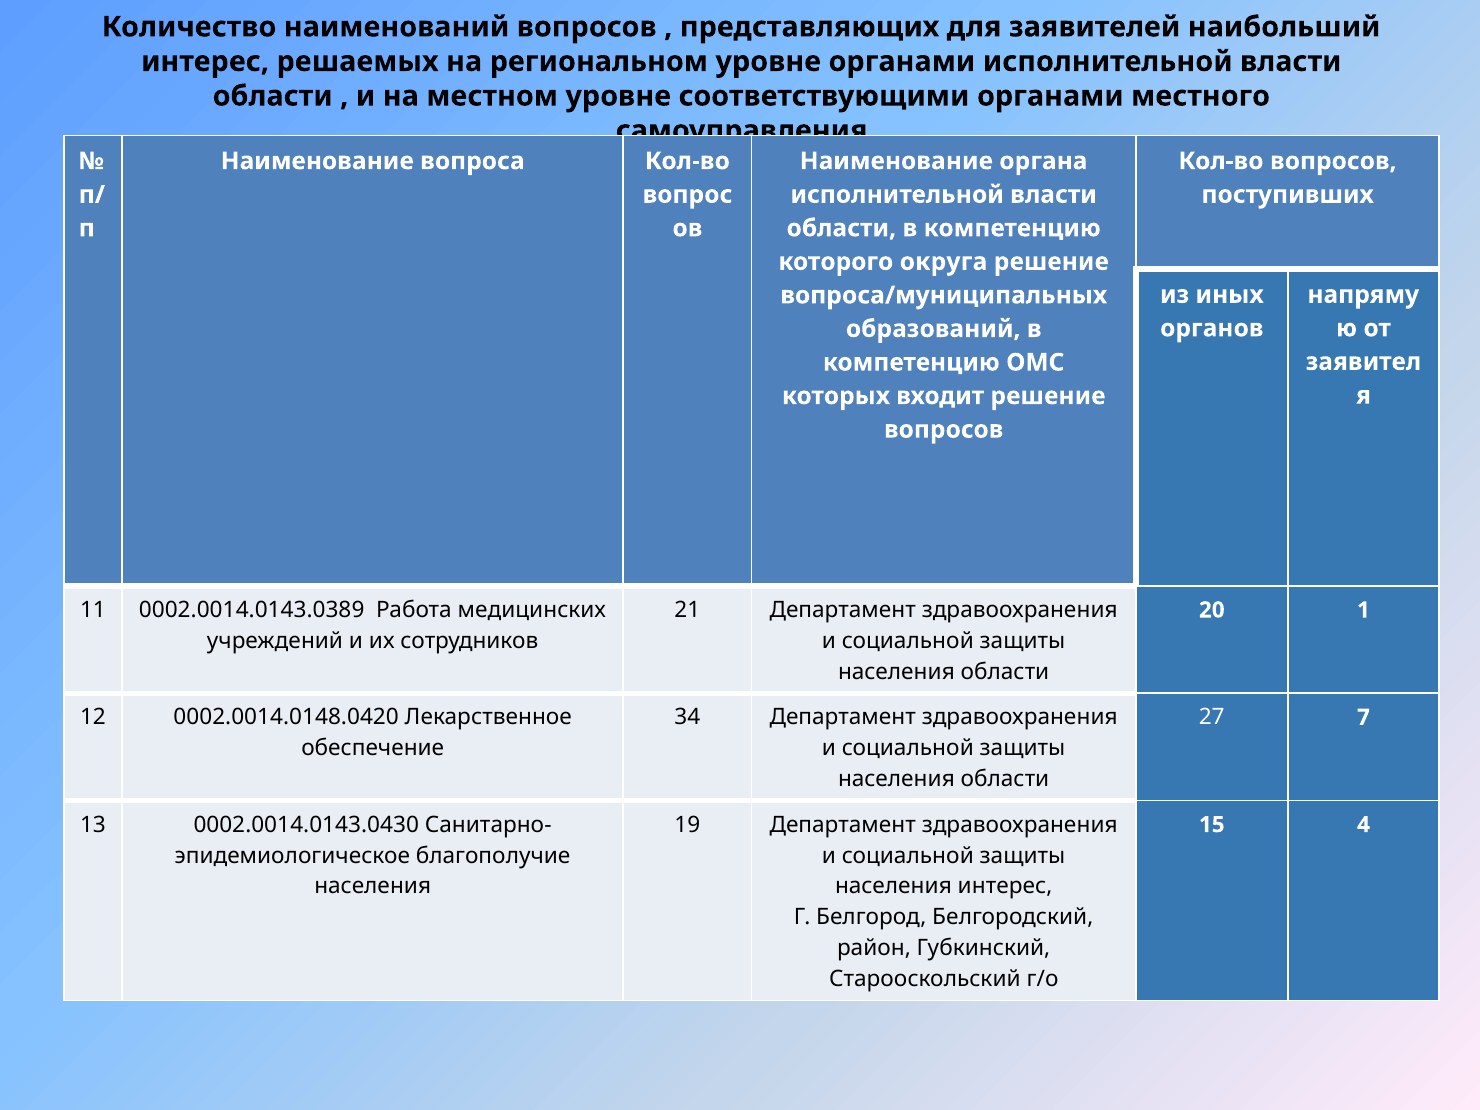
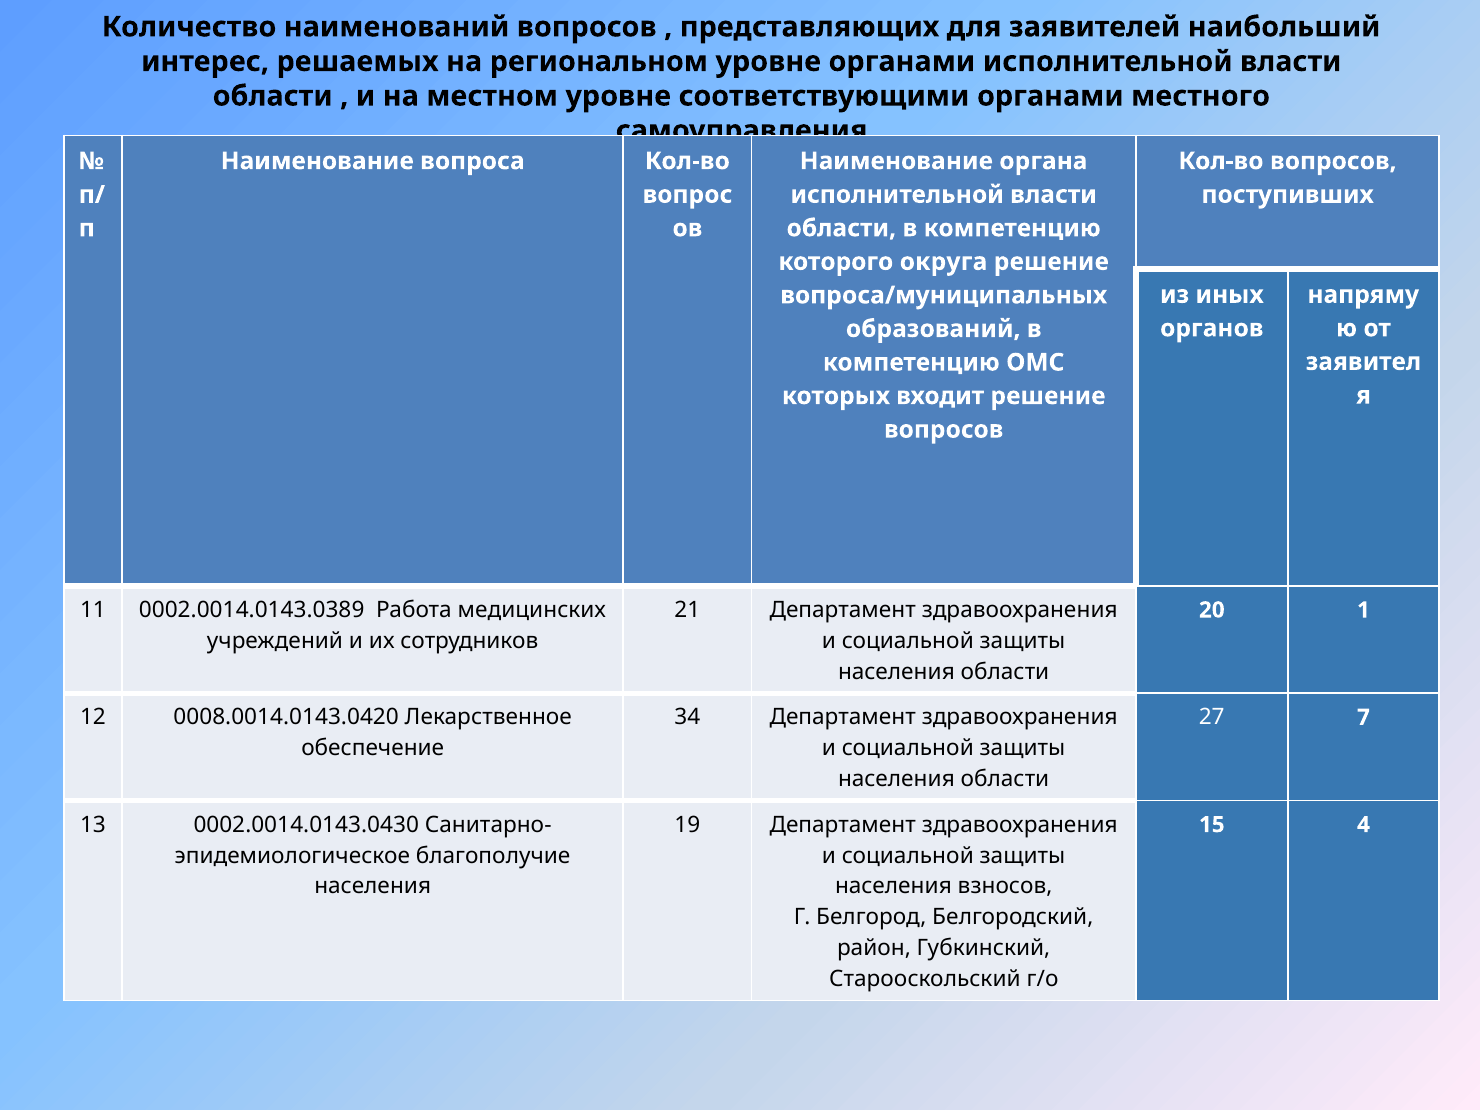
0002.0014.0148.0420: 0002.0014.0148.0420 -> 0008.0014.0143.0420
населения интерес: интерес -> взносов
